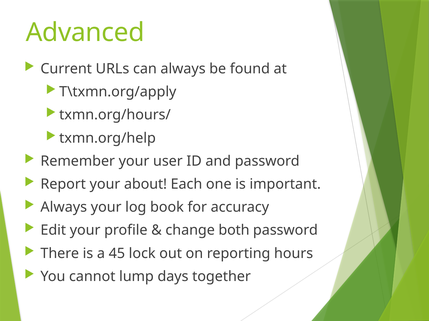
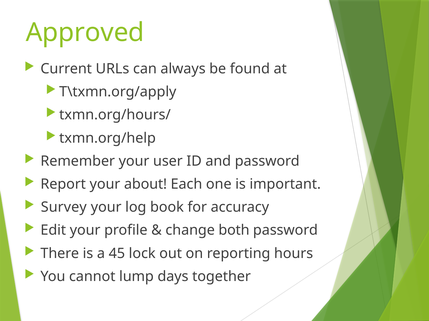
Advanced: Advanced -> Approved
Always at (64, 208): Always -> Survey
